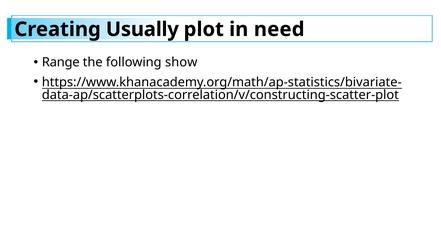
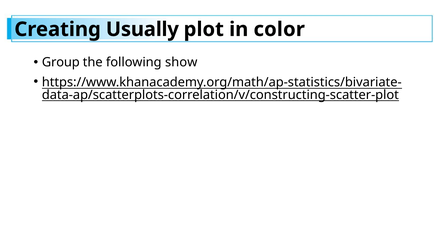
need: need -> color
Range: Range -> Group
